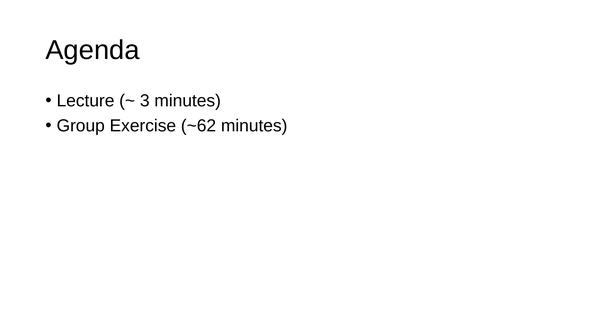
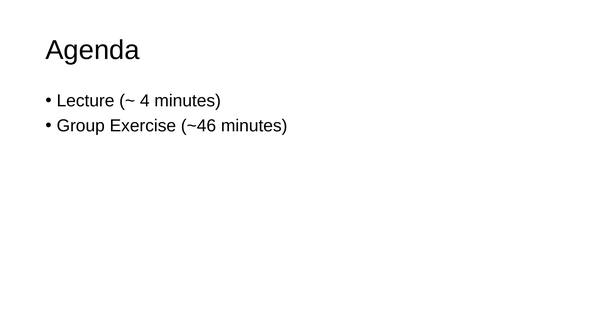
3: 3 -> 4
~62: ~62 -> ~46
